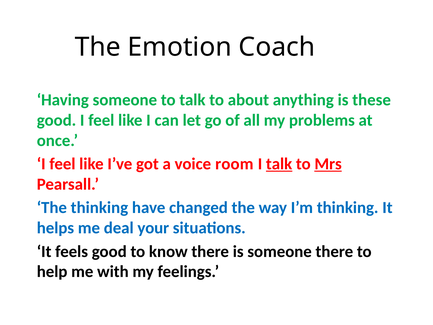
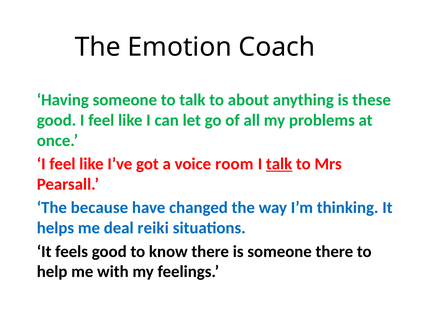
Mrs underline: present -> none
The thinking: thinking -> because
your: your -> reiki
